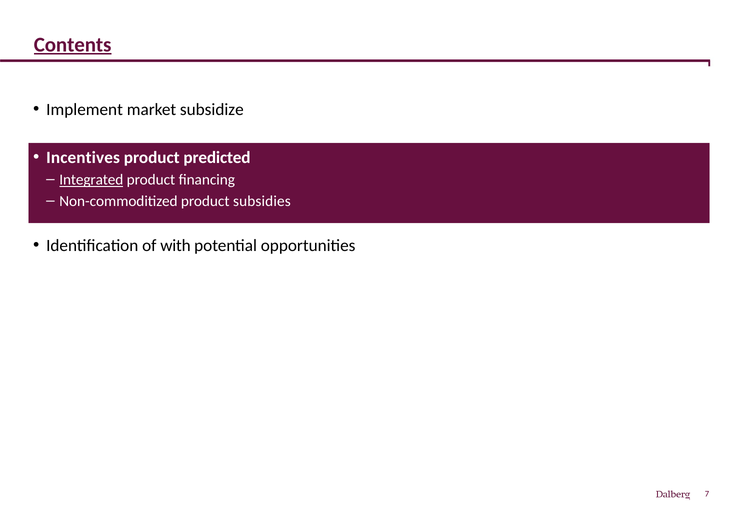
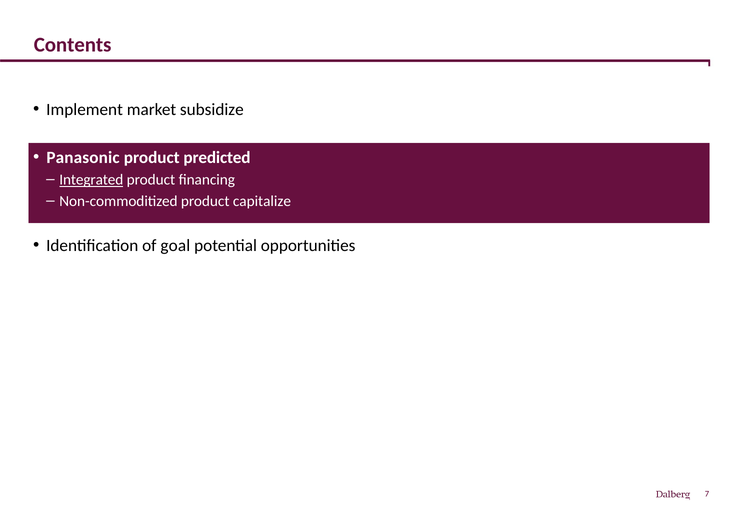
Contents underline: present -> none
Incentives: Incentives -> Panasonic
subsidies: subsidies -> capitalize
with: with -> goal
